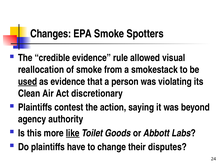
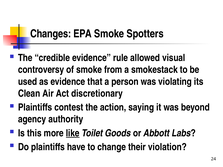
reallocation: reallocation -> controversy
used underline: present -> none
disputes: disputes -> violation
